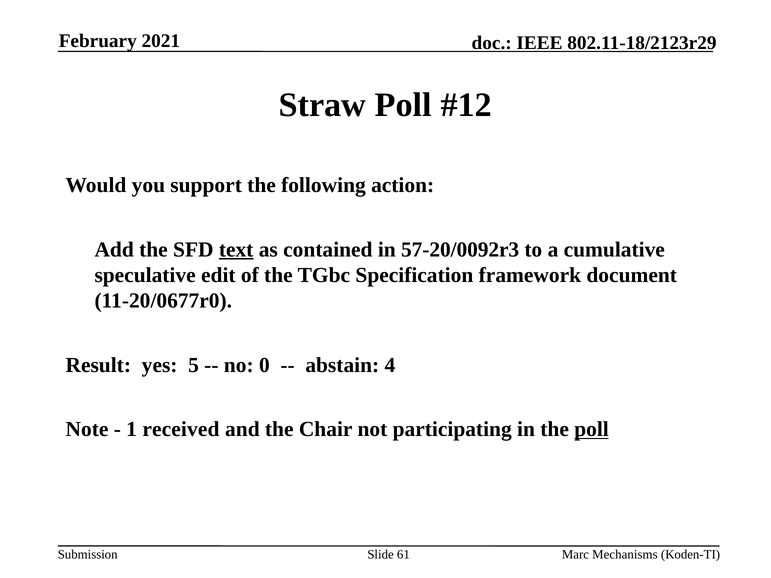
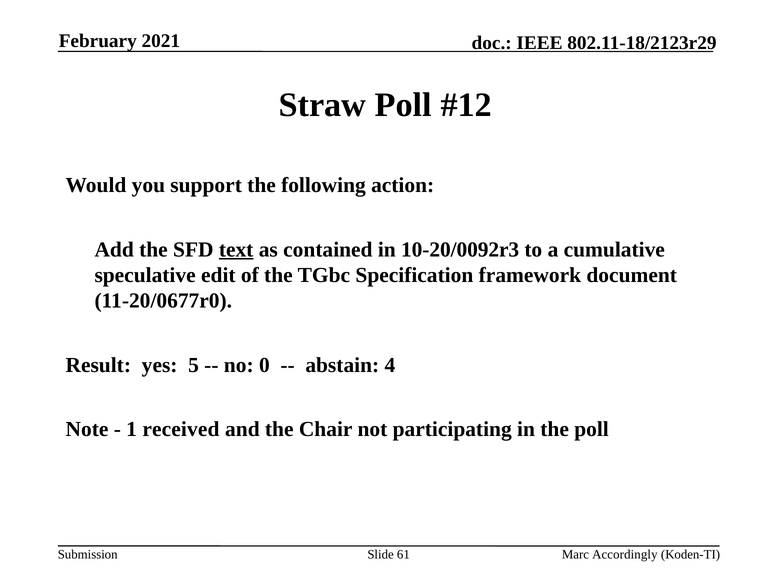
57-20/0092r3: 57-20/0092r3 -> 10-20/0092r3
poll at (592, 430) underline: present -> none
Mechanisms: Mechanisms -> Accordingly
